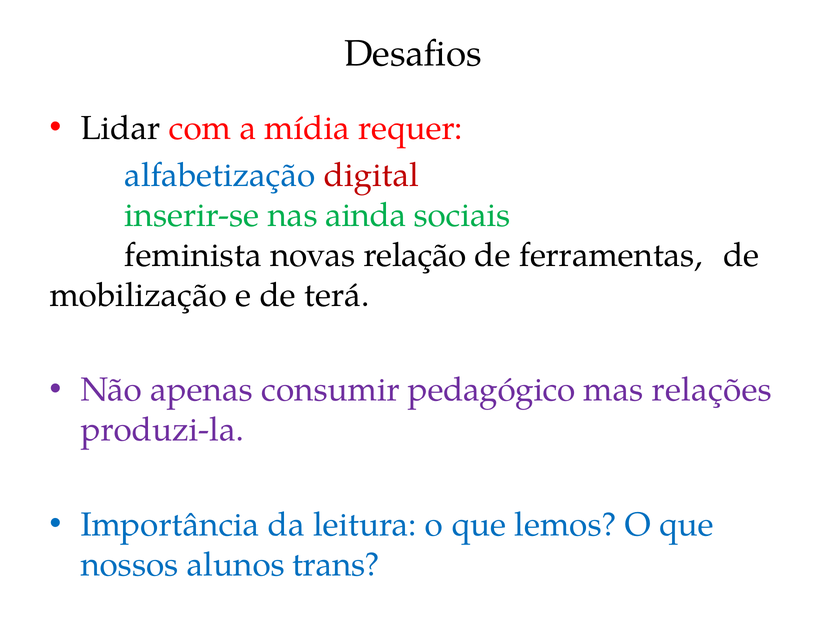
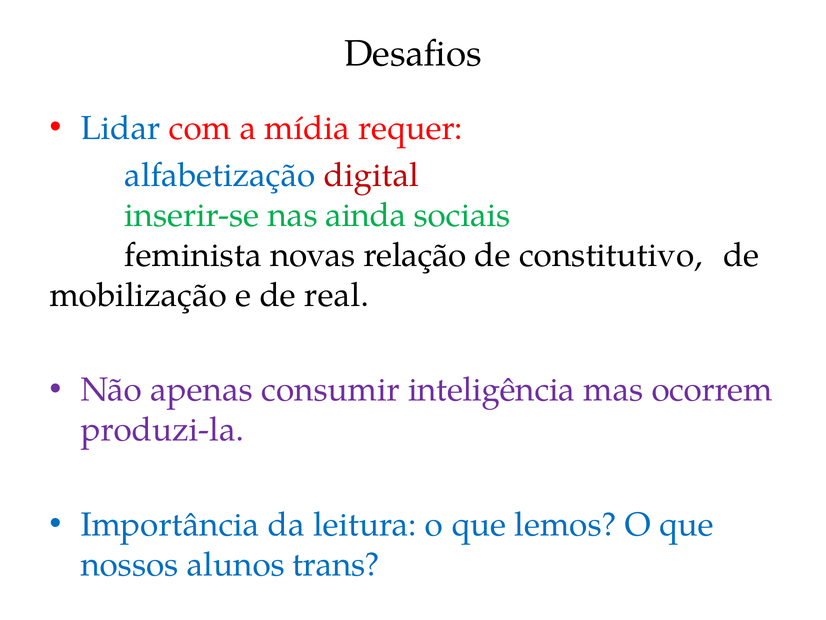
Lidar colour: black -> blue
ferramentas: ferramentas -> constitutivo
terá: terá -> real
pedagógico: pedagógico -> inteligência
relações: relações -> ocorrem
